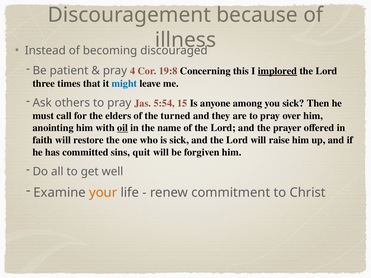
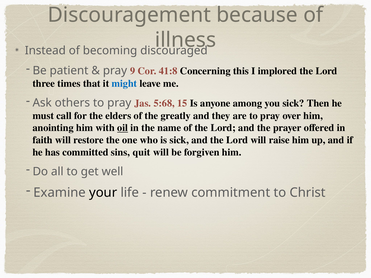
4: 4 -> 9
19:8: 19:8 -> 41:8
implored underline: present -> none
5:54: 5:54 -> 5:68
turned: turned -> greatly
your colour: orange -> black
